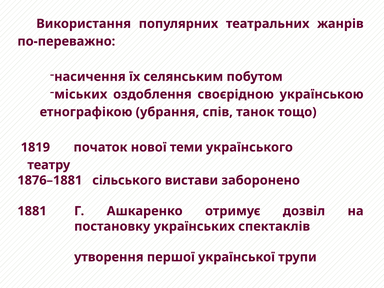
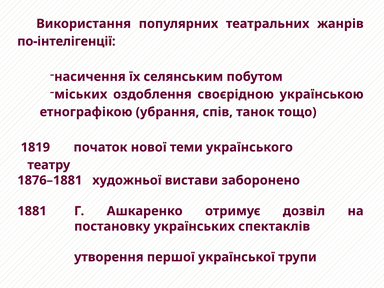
по-переважно: по-переважно -> по-інтелігенції
сільського: сільського -> художньої
